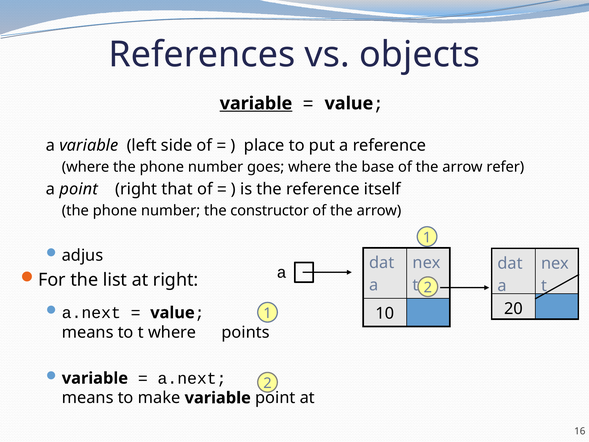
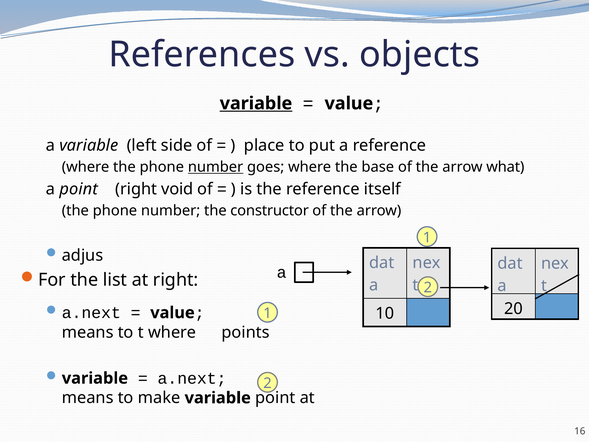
number at (216, 167) underline: none -> present
refer: refer -> what
that: that -> void
